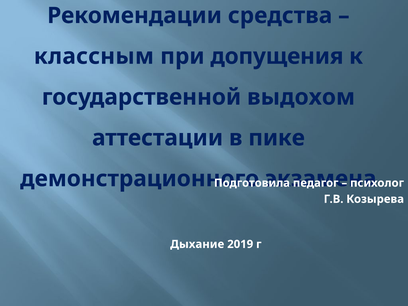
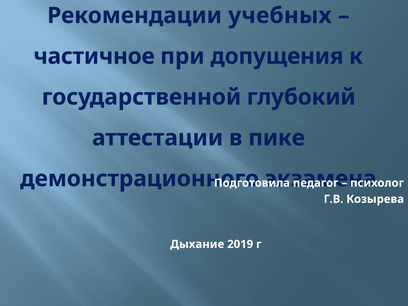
средства: средства -> учебных
классным: классным -> частичное
выдохом: выдохом -> глубокий
